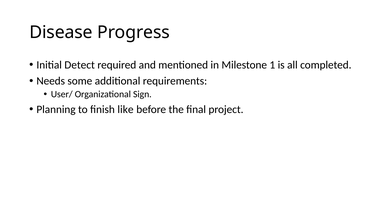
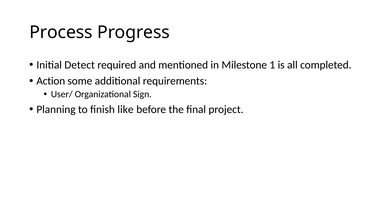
Disease: Disease -> Process
Needs: Needs -> Action
